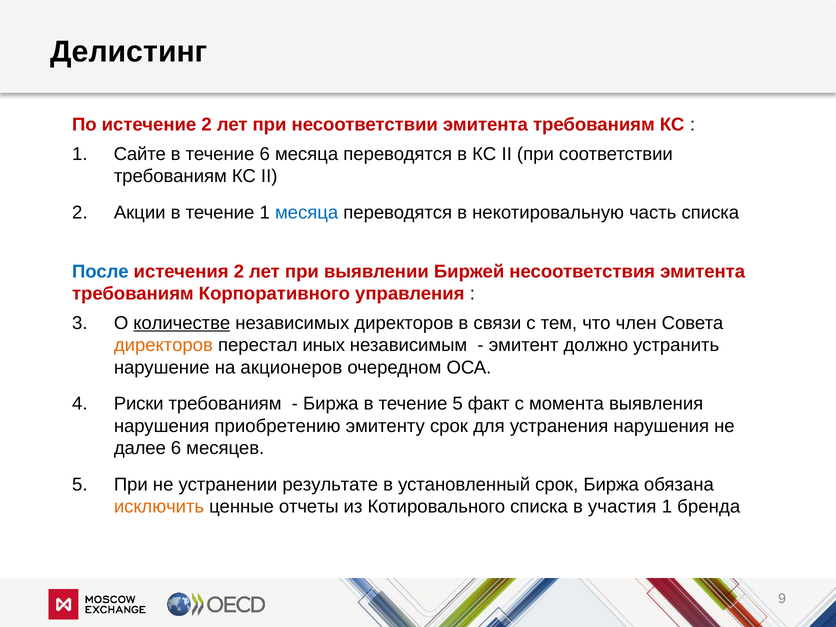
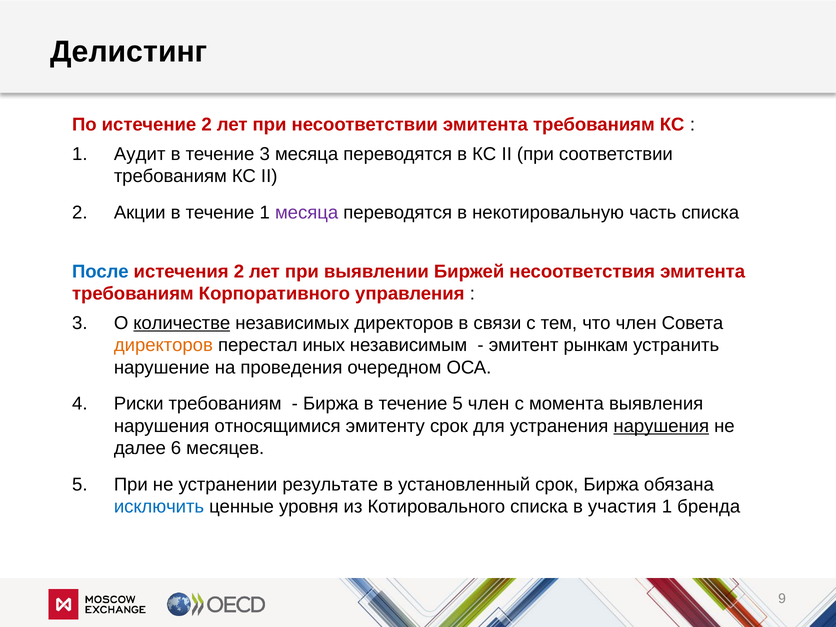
Сайте: Сайте -> Аудит
течение 6: 6 -> 3
месяца at (307, 212) colour: blue -> purple
должно: должно -> рынкам
акционеров: акционеров -> проведения
5 факт: факт -> член
приобретению: приобретению -> относящимися
нарушения at (661, 426) underline: none -> present
исключить colour: orange -> blue
отчеты: отчеты -> уровня
